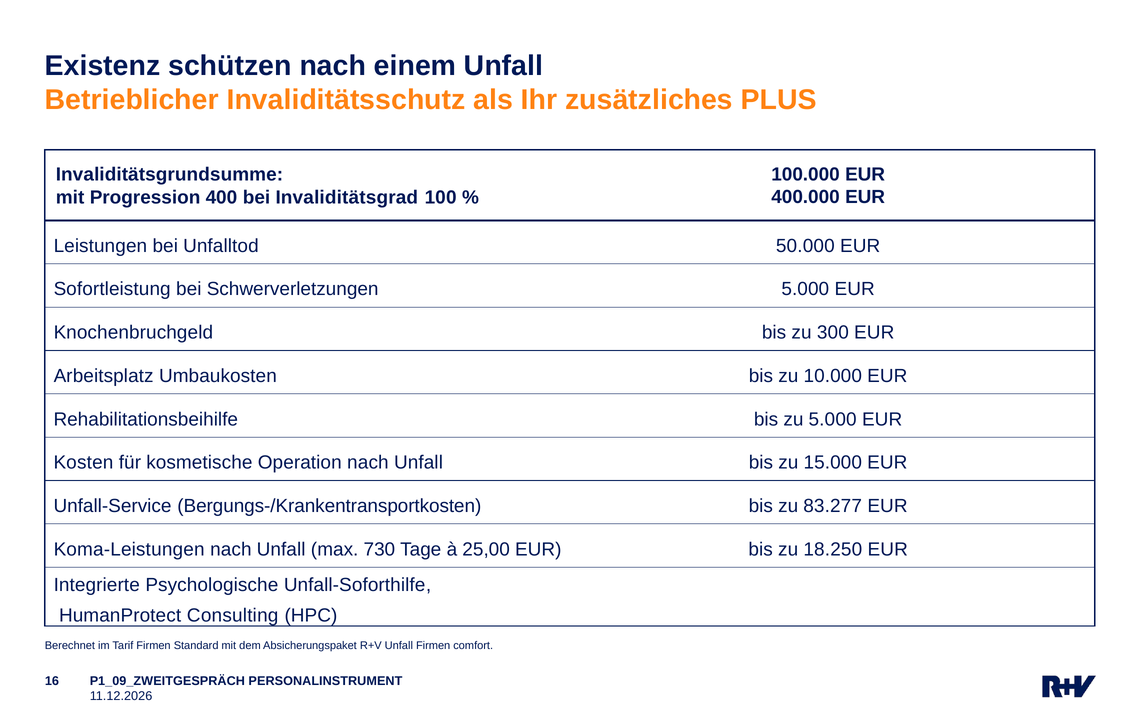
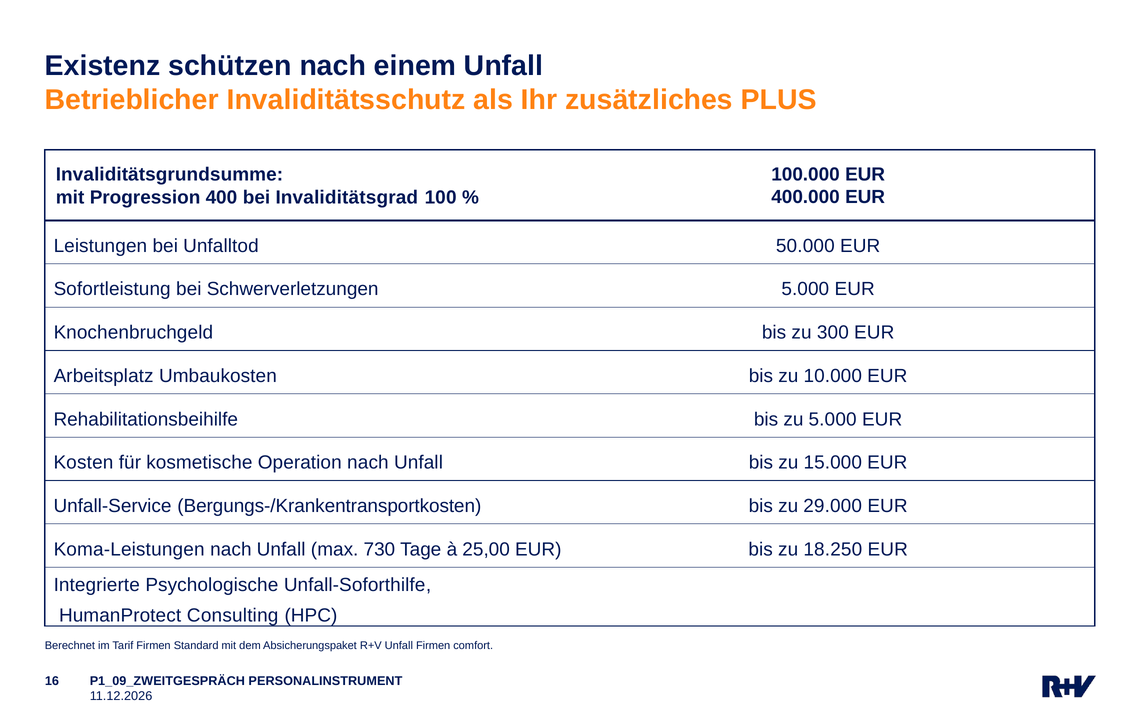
83.277: 83.277 -> 29.000
